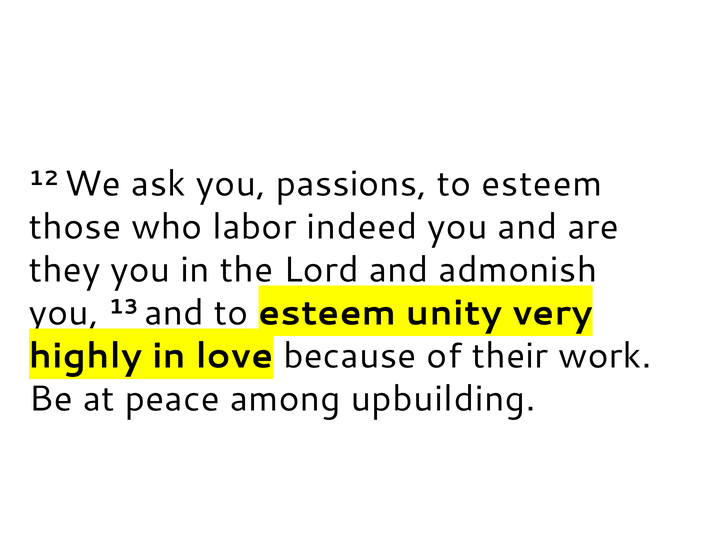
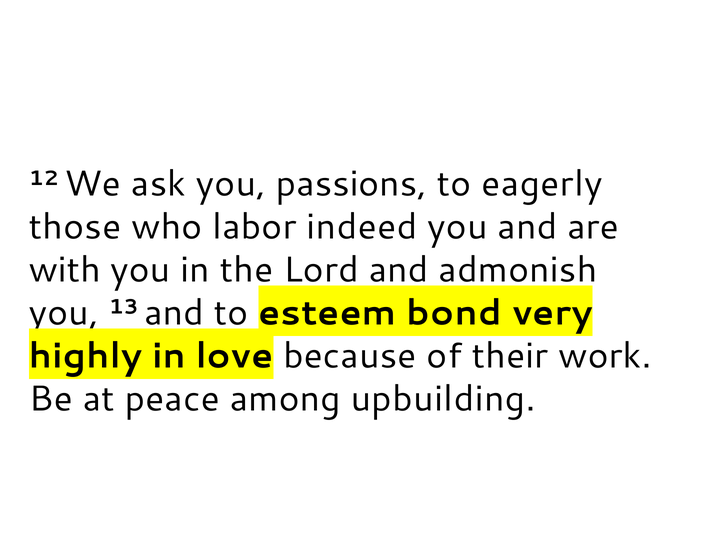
esteem at (542, 184): esteem -> eagerly
they: they -> with
unity: unity -> bond
